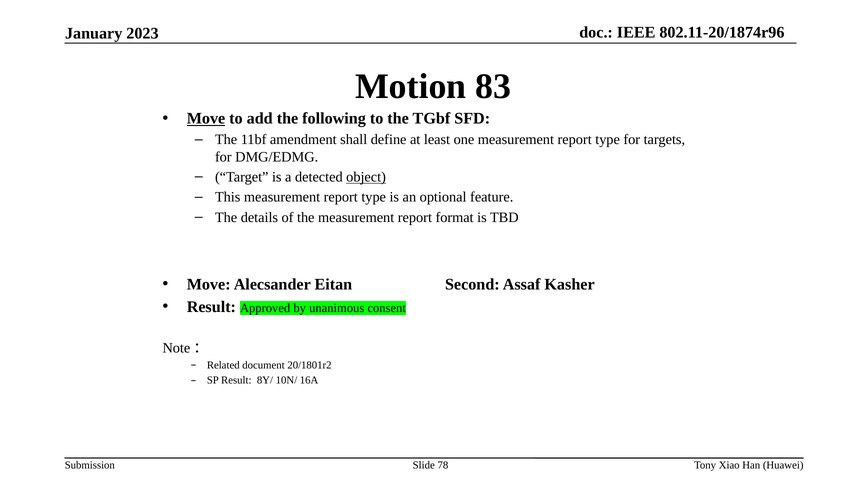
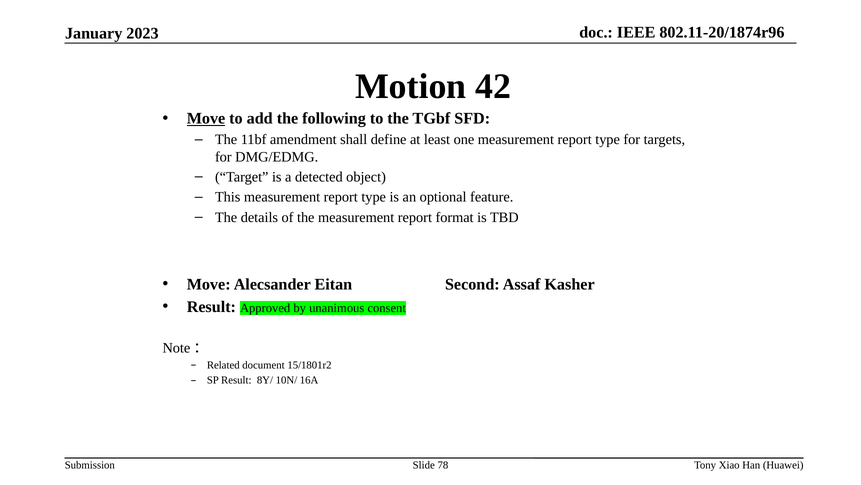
83: 83 -> 42
object underline: present -> none
20/1801r2: 20/1801r2 -> 15/1801r2
